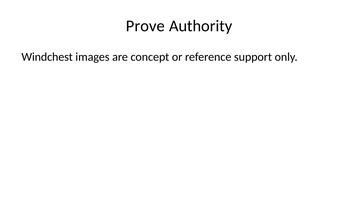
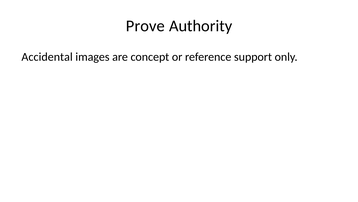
Windchest: Windchest -> Accidental
